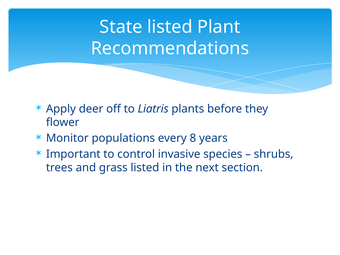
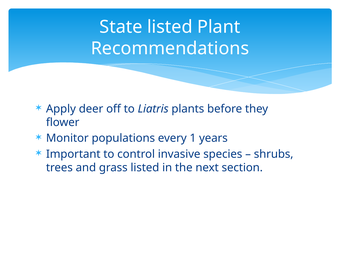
8: 8 -> 1
